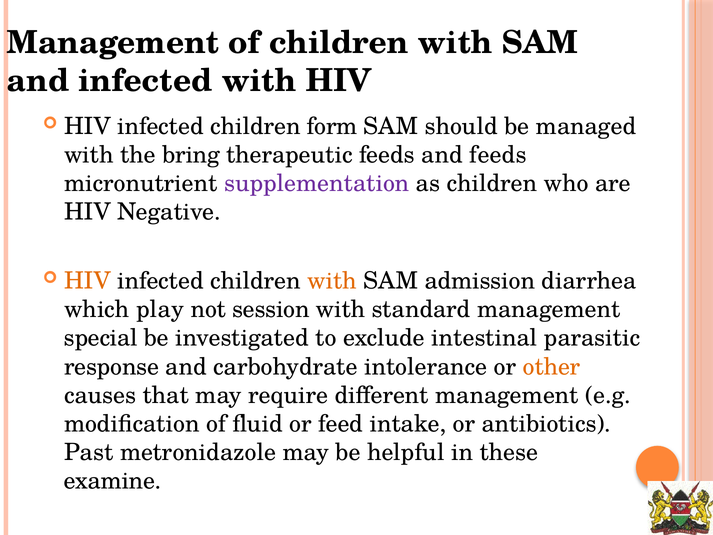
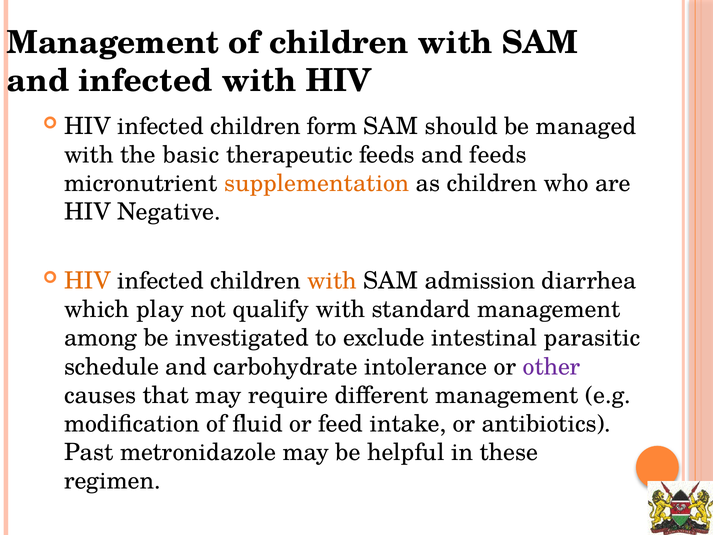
bring: bring -> basic
supplementation colour: purple -> orange
session: session -> qualify
special: special -> among
response: response -> schedule
other colour: orange -> purple
examine: examine -> regimen
